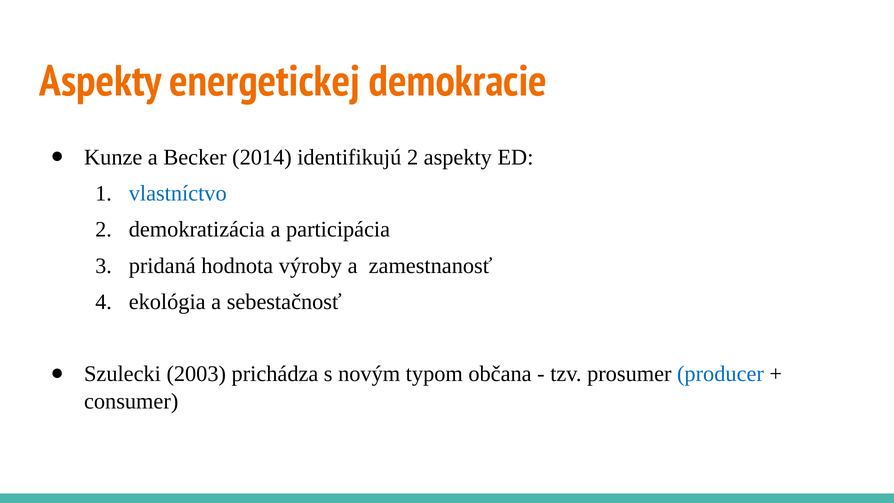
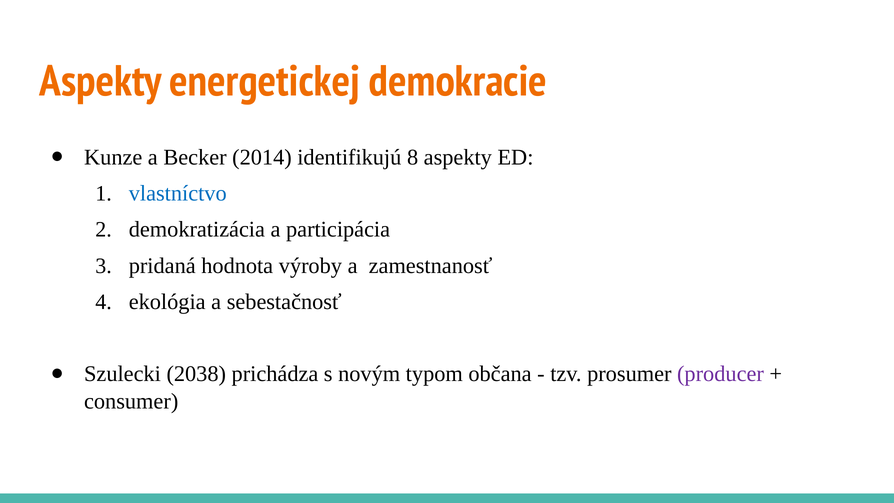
identifikujú 2: 2 -> 8
2003: 2003 -> 2038
producer colour: blue -> purple
